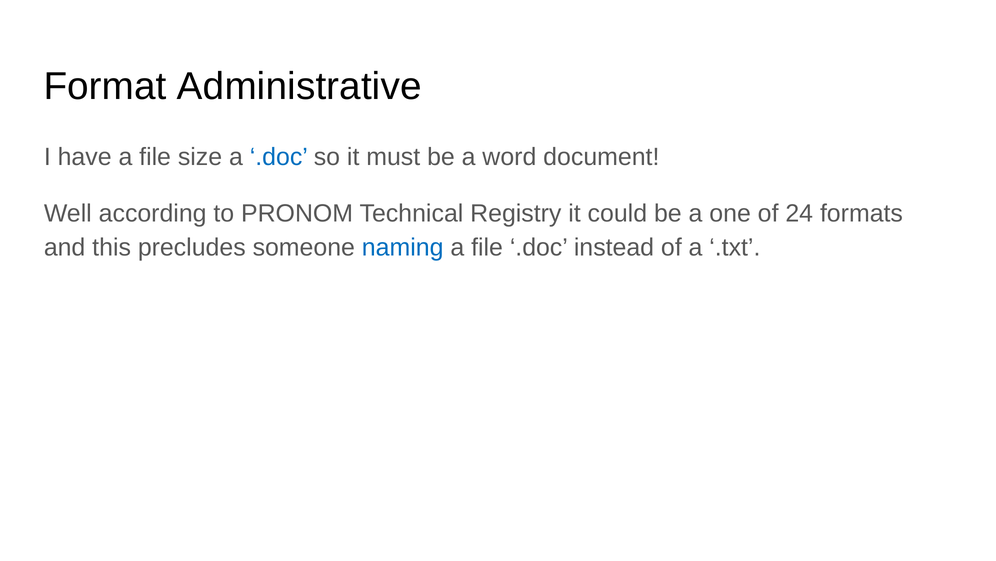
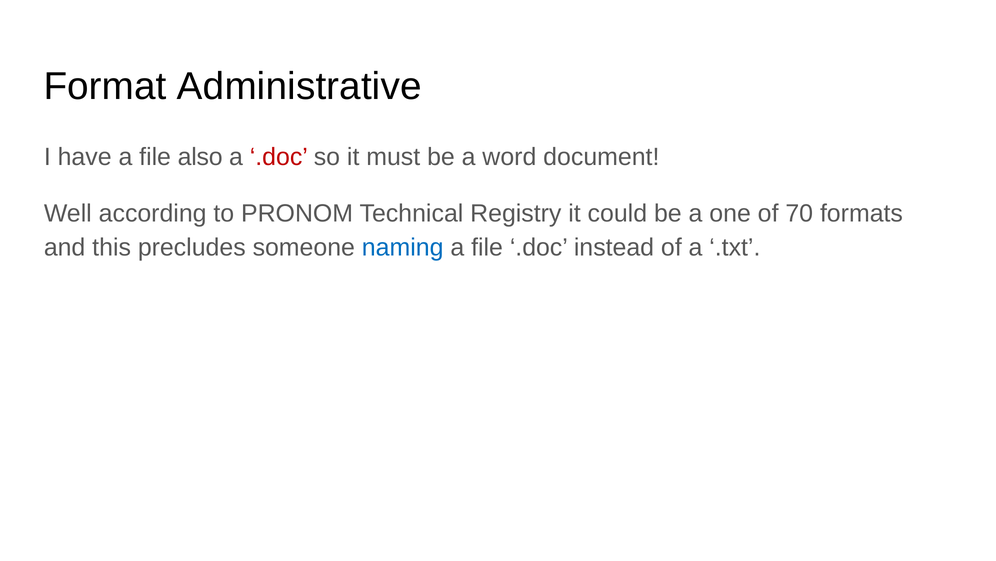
size: size -> also
.doc at (279, 157) colour: blue -> red
24: 24 -> 70
